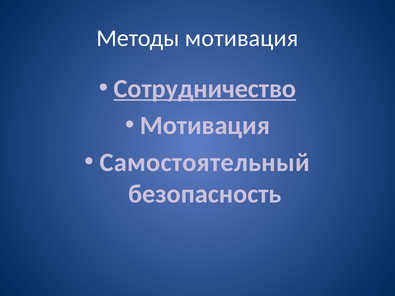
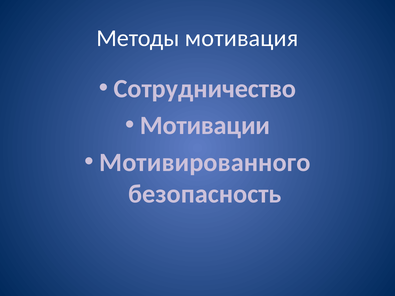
Сотрудничество underline: present -> none
Мотивация at (205, 126): Мотивация -> Мотивации
Самостоятельный: Самостоятельный -> Мотивированного
